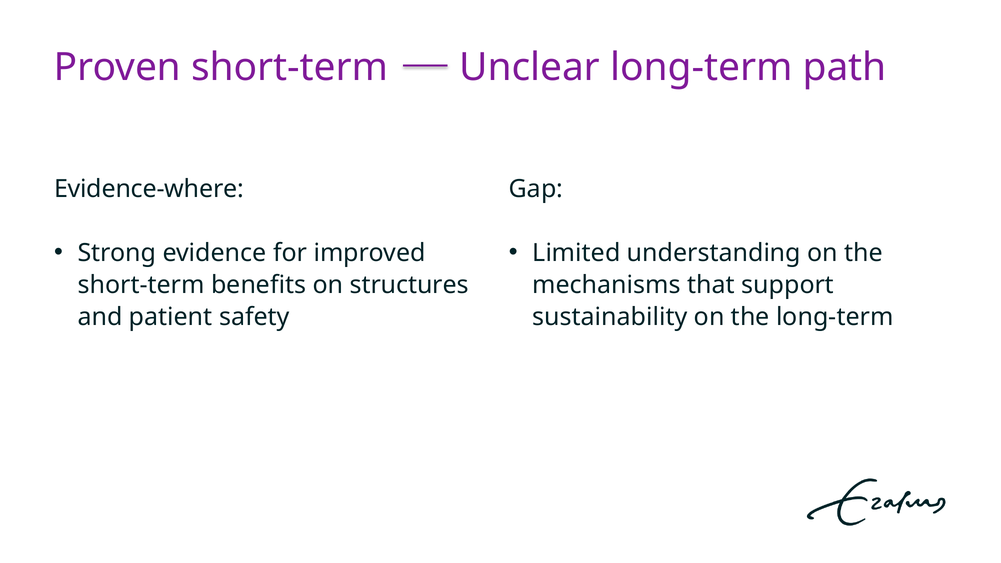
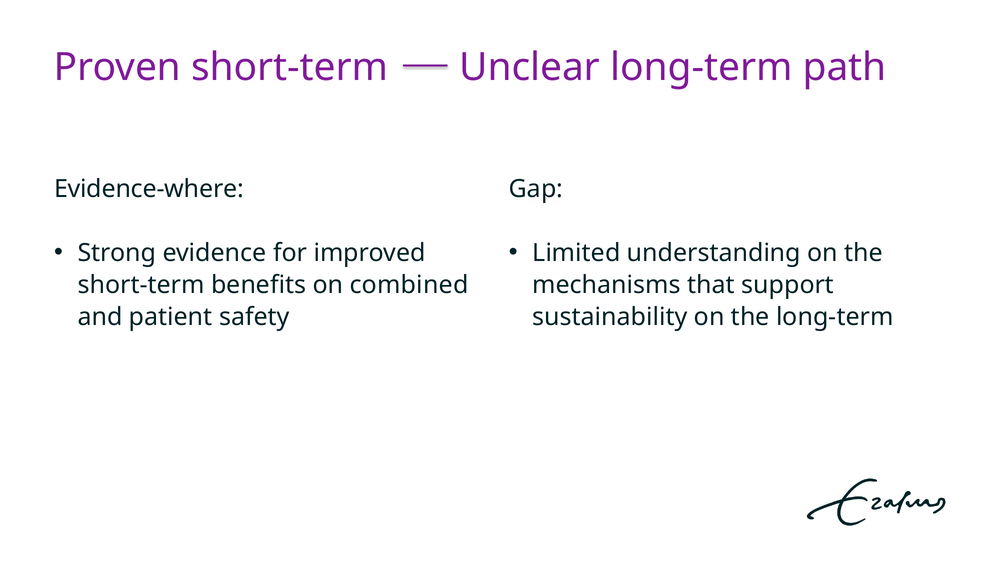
structures: structures -> combined
